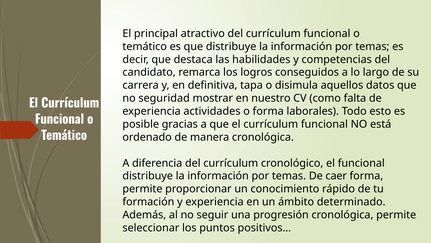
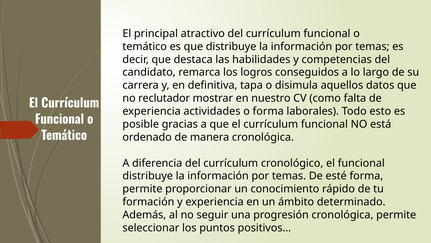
seguridad: seguridad -> reclutador
caer: caer -> esté
